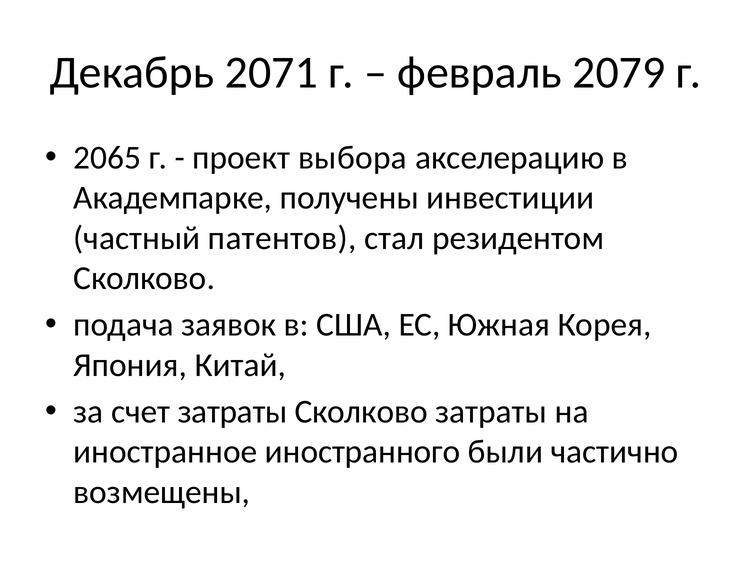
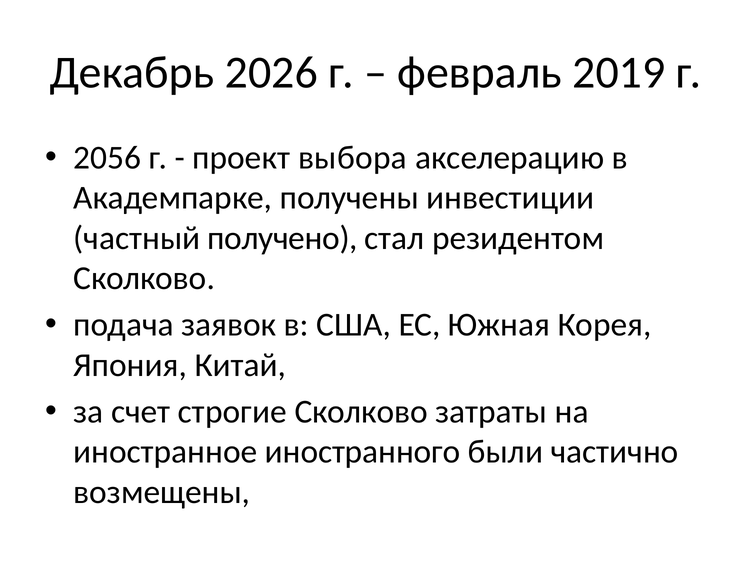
2071: 2071 -> 2026
2079: 2079 -> 2019
2065: 2065 -> 2056
патентов: патентов -> получено
счет затраты: затраты -> строгие
